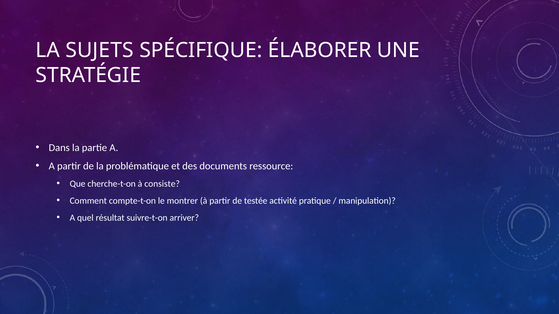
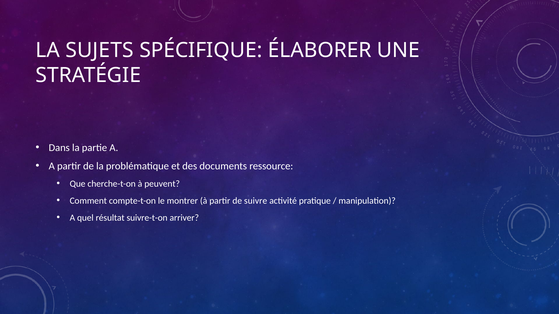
consiste: consiste -> peuvent
testée: testée -> suivre
